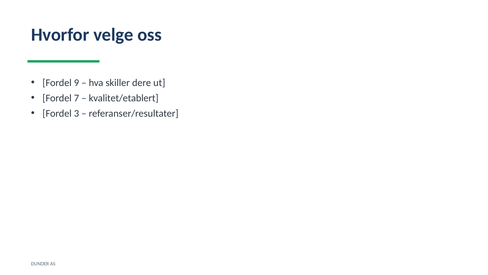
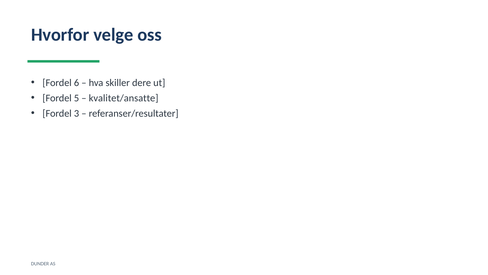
9: 9 -> 6
7: 7 -> 5
kvalitet/etablert: kvalitet/etablert -> kvalitet/ansatte
